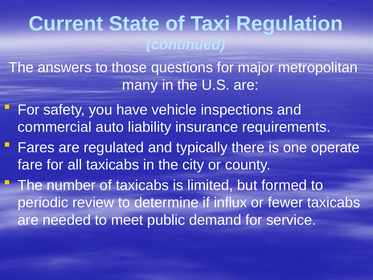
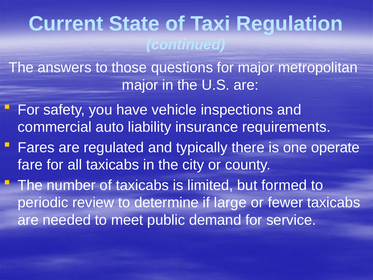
many at (140, 85): many -> major
influx: influx -> large
